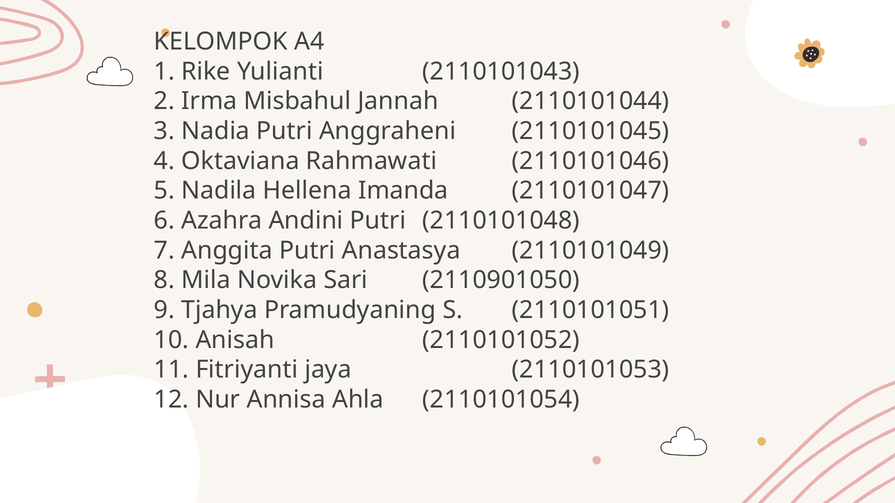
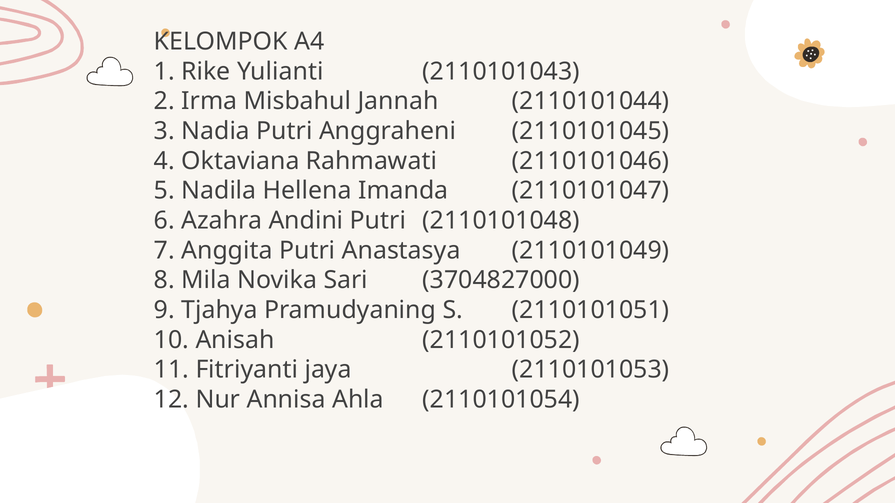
2110901050: 2110901050 -> 3704827000
